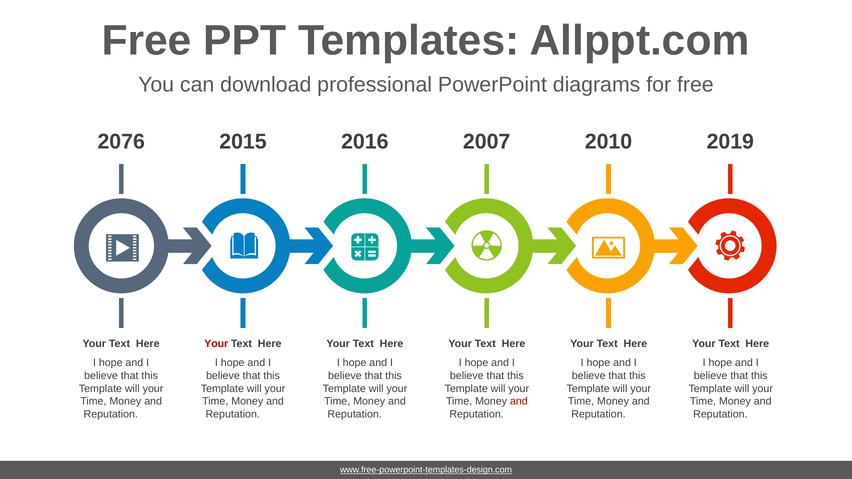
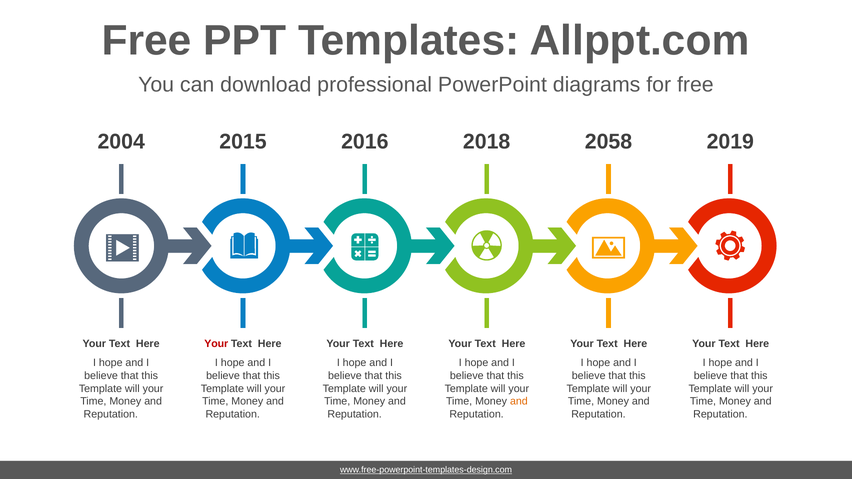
2076: 2076 -> 2004
2007: 2007 -> 2018
2010: 2010 -> 2058
and at (519, 401) colour: red -> orange
